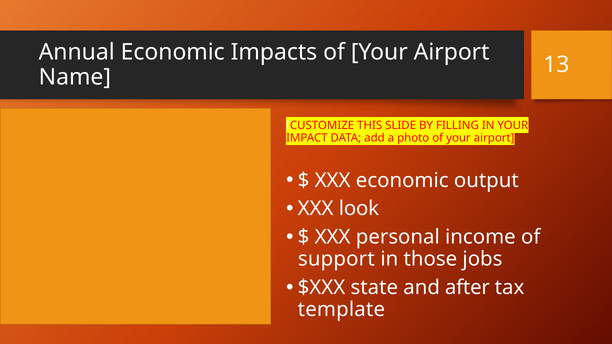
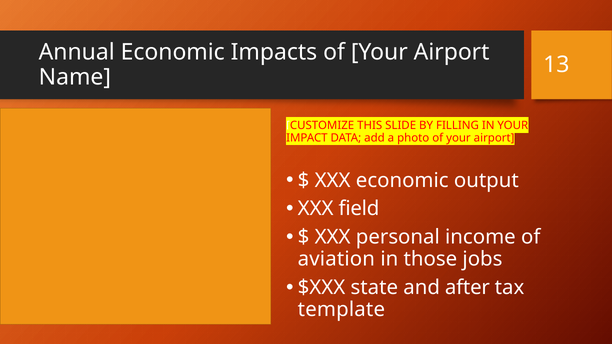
look: look -> field
support: support -> aviation
